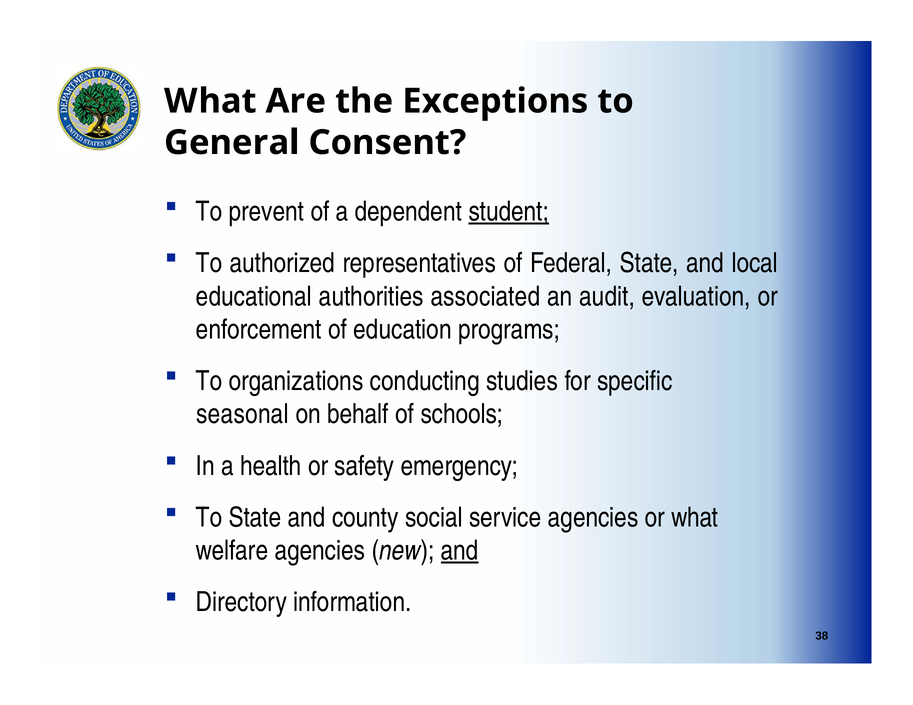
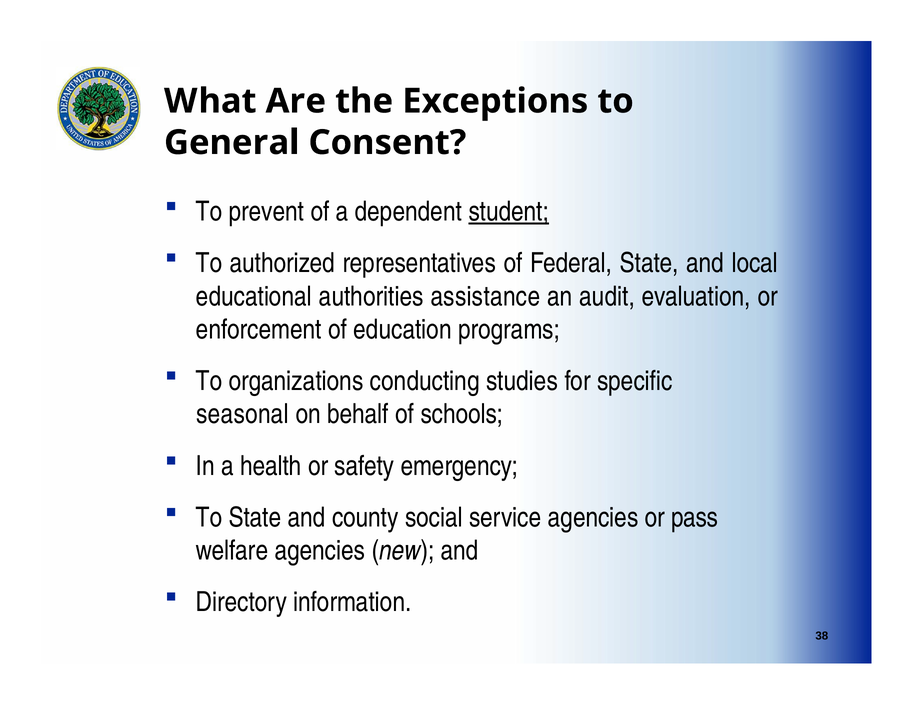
associated: associated -> assistance
or what: what -> pass
and at (460, 551) underline: present -> none
